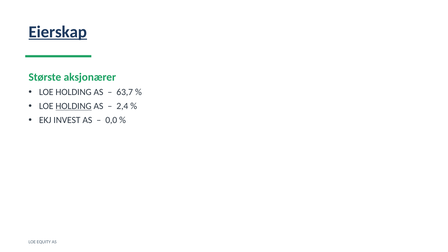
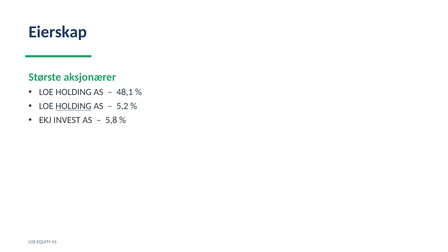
Eierskap underline: present -> none
63,7: 63,7 -> 48,1
2,4: 2,4 -> 5,2
0,0: 0,0 -> 5,8
